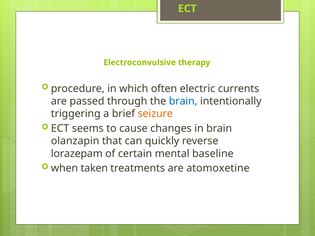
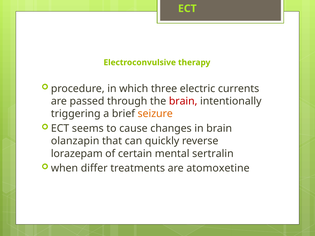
often: often -> three
brain at (183, 101) colour: blue -> red
baseline: baseline -> sertralin
taken: taken -> differ
